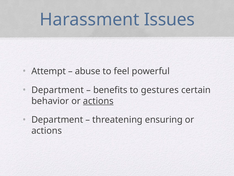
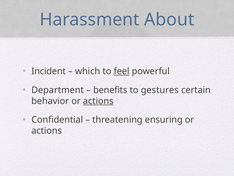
Issues: Issues -> About
Attempt: Attempt -> Incident
abuse: abuse -> which
feel underline: none -> present
Department at (57, 119): Department -> Confidential
